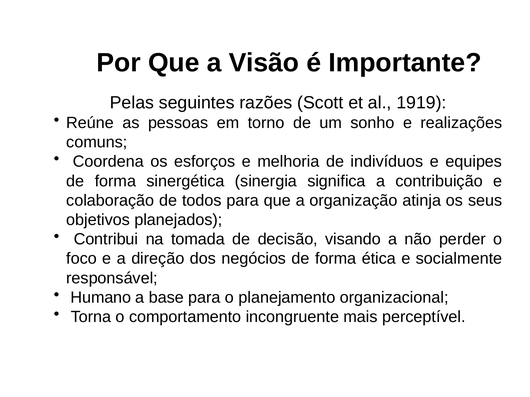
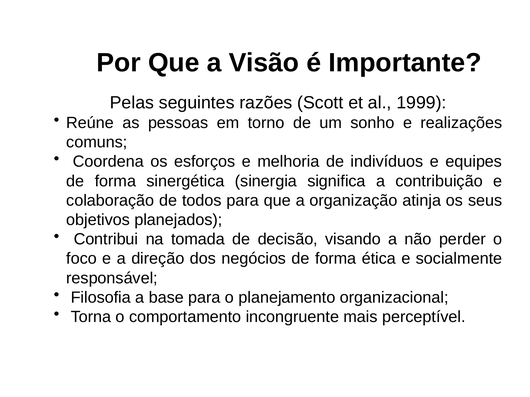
1919: 1919 -> 1999
Humano: Humano -> Filosofia
